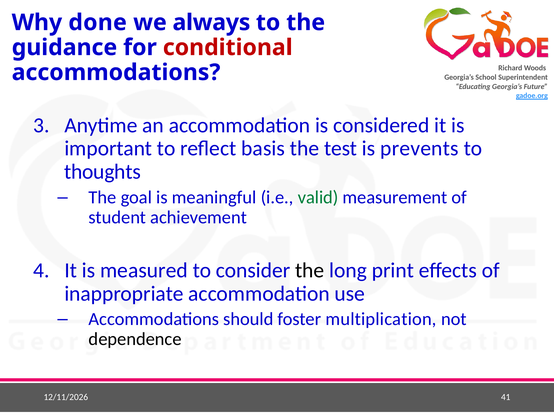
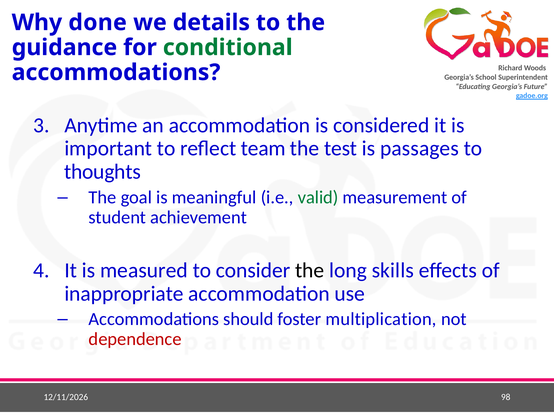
always: always -> details
conditional colour: red -> green
basis: basis -> team
prevents: prevents -> passages
print: print -> skills
dependence colour: black -> red
41: 41 -> 98
